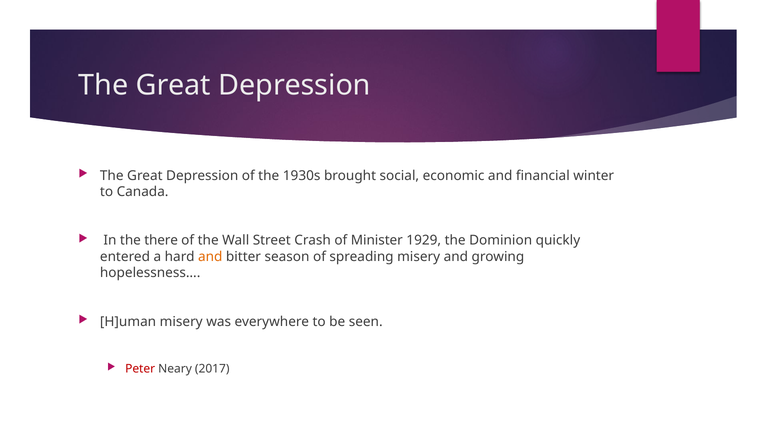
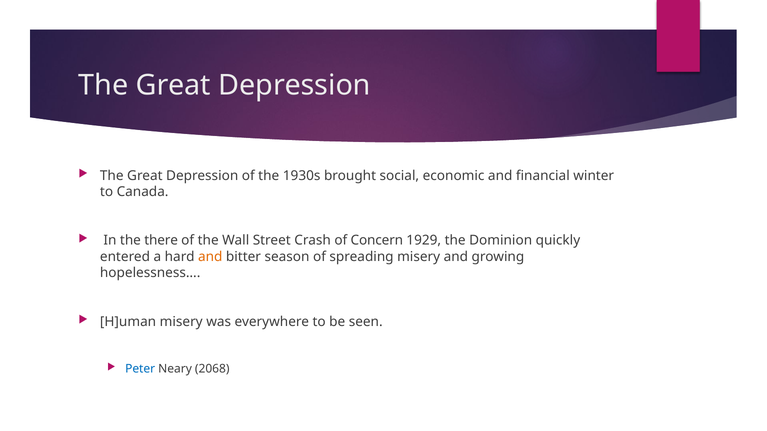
Minister: Minister -> Concern
Peter colour: red -> blue
2017: 2017 -> 2068
